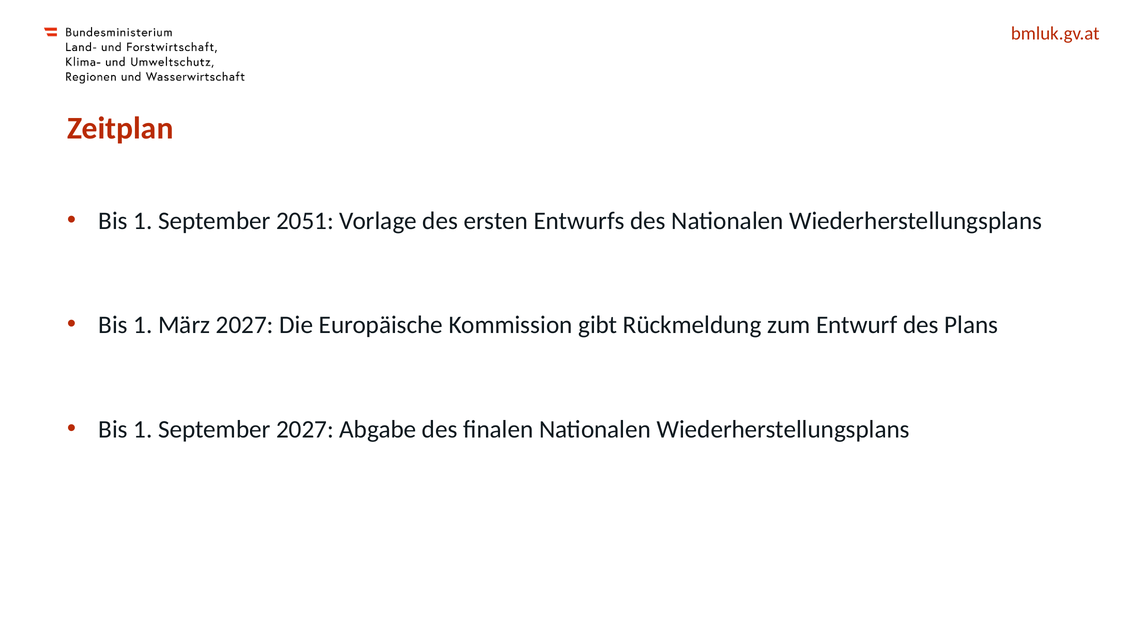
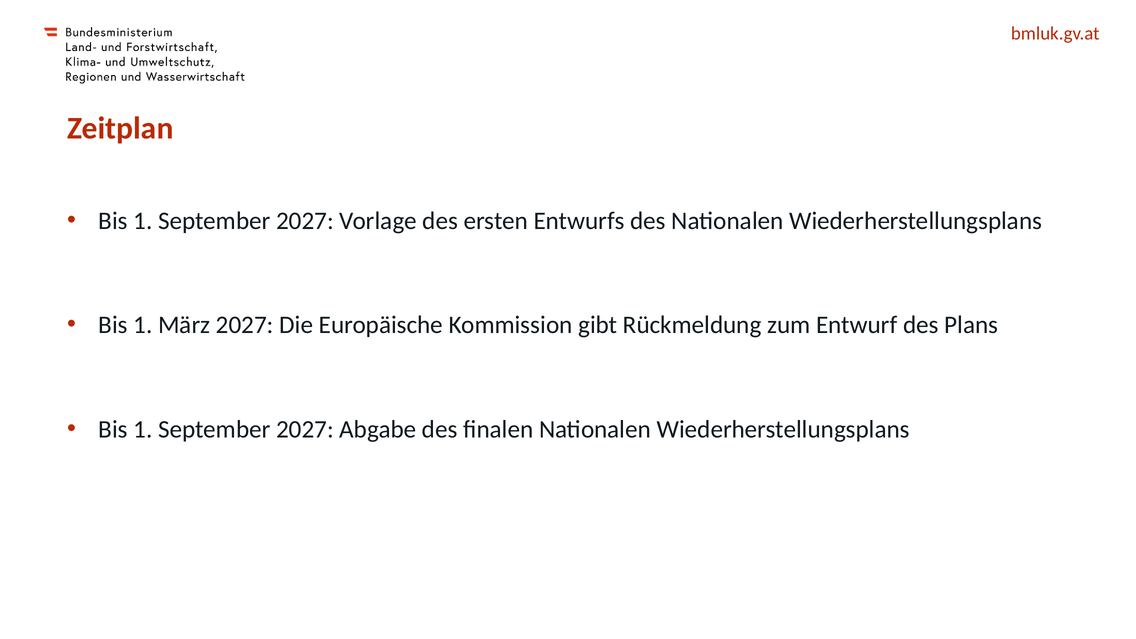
2051 at (305, 221): 2051 -> 2027
